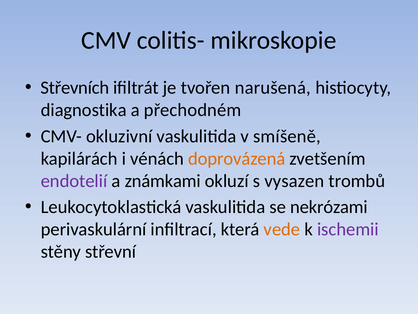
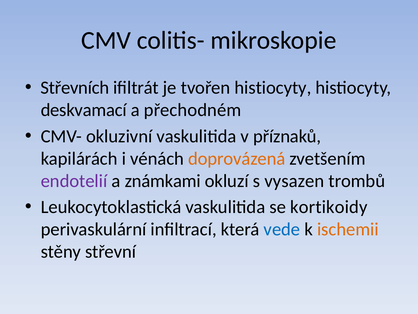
tvořen narušená: narušená -> histiocyty
diagnostika: diagnostika -> deskvamací
smíšeně: smíšeně -> příznaků
nekrózami: nekrózami -> kortikoidy
vede colour: orange -> blue
ischemii colour: purple -> orange
